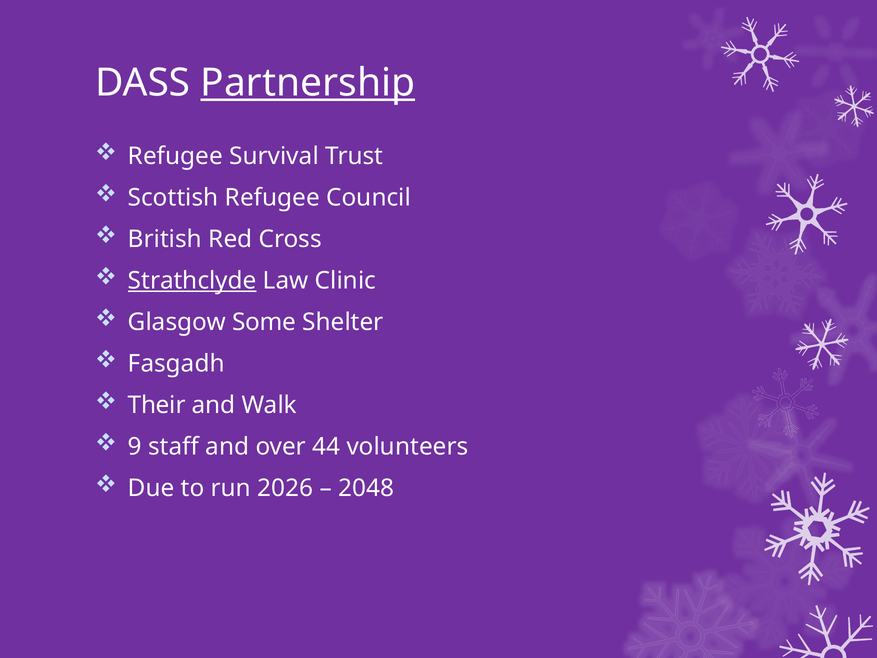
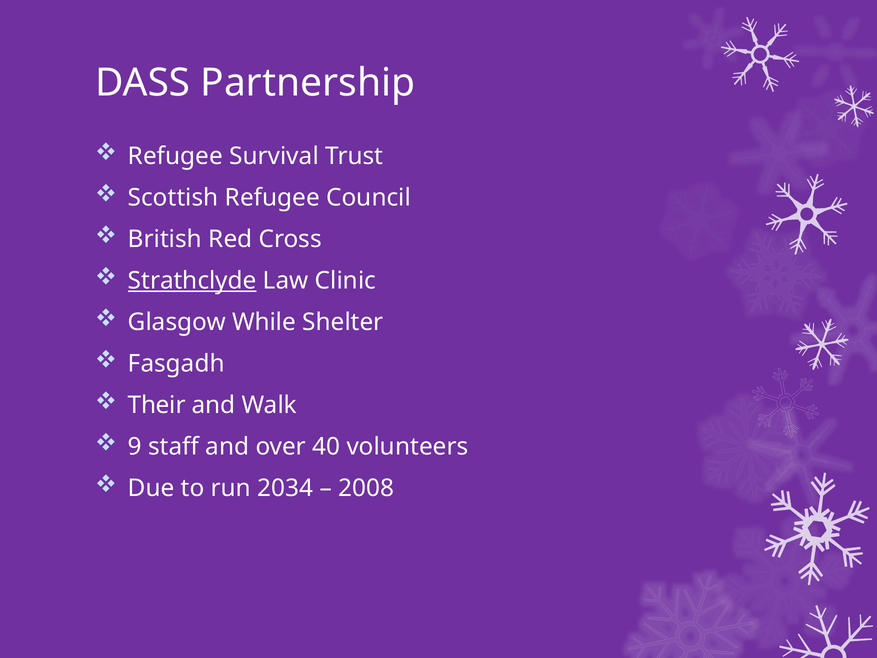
Partnership underline: present -> none
Some: Some -> While
44: 44 -> 40
2026: 2026 -> 2034
2048: 2048 -> 2008
